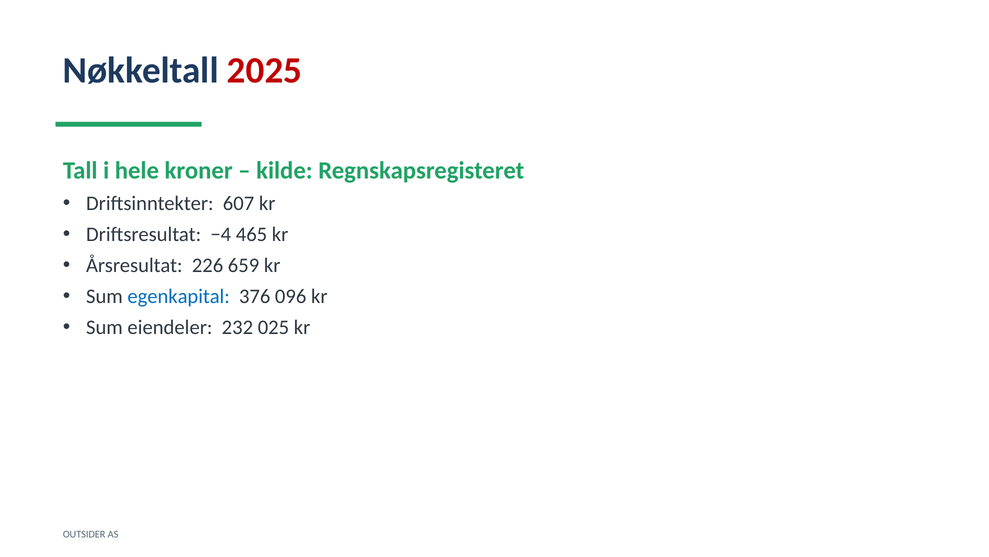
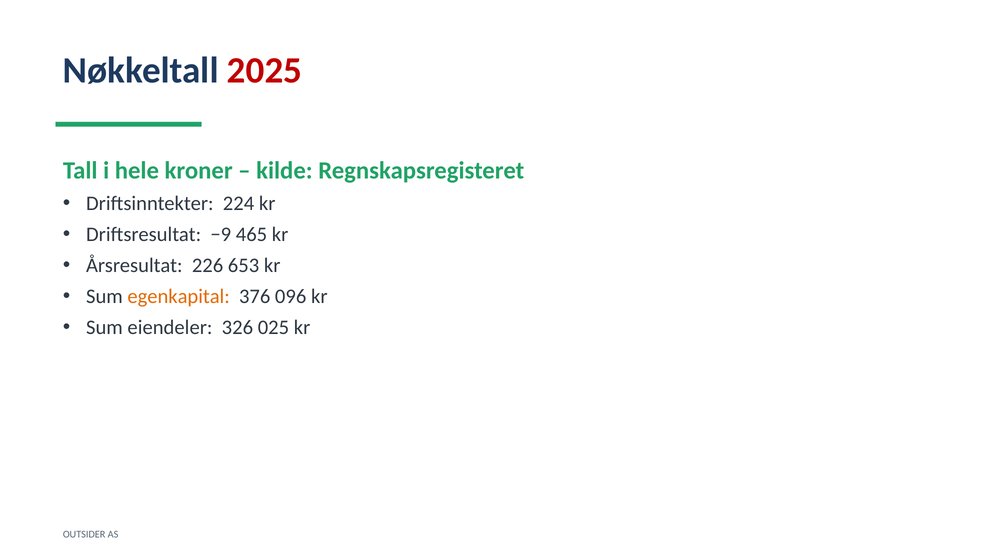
607: 607 -> 224
−4: −4 -> −9
659: 659 -> 653
egenkapital colour: blue -> orange
232: 232 -> 326
